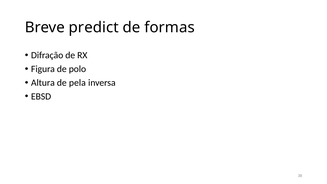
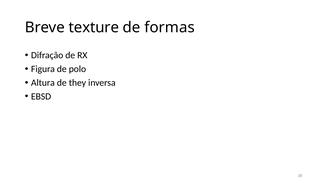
predict: predict -> texture
pela: pela -> they
